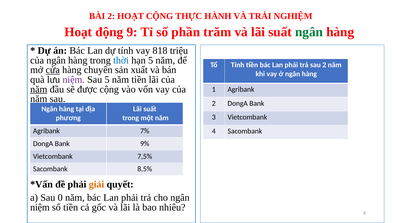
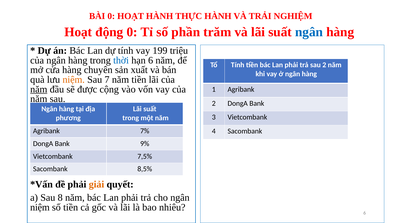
BÀI 2: 2 -> 0
HOẠT CỘNG: CỘNG -> HÀNH
động 9: 9 -> 0
ngân at (309, 32) colour: green -> blue
818: 818 -> 199
hạn 5: 5 -> 6
cửa underline: present -> none
niệm at (74, 80) colour: purple -> orange
Sau 5: 5 -> 7
0: 0 -> 8
